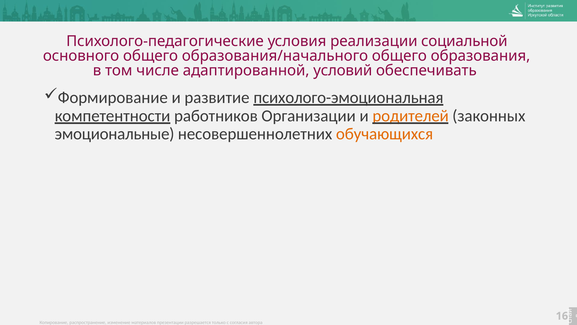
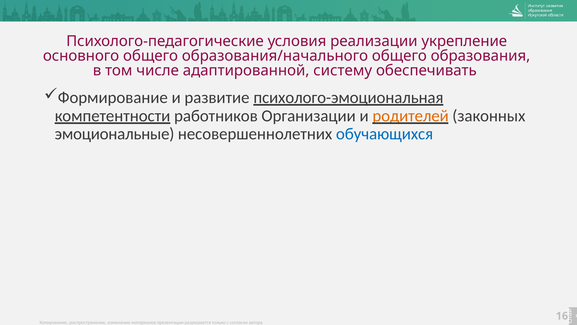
социальной: социальной -> укрепление
условий: условий -> систему
обучающихся colour: orange -> blue
